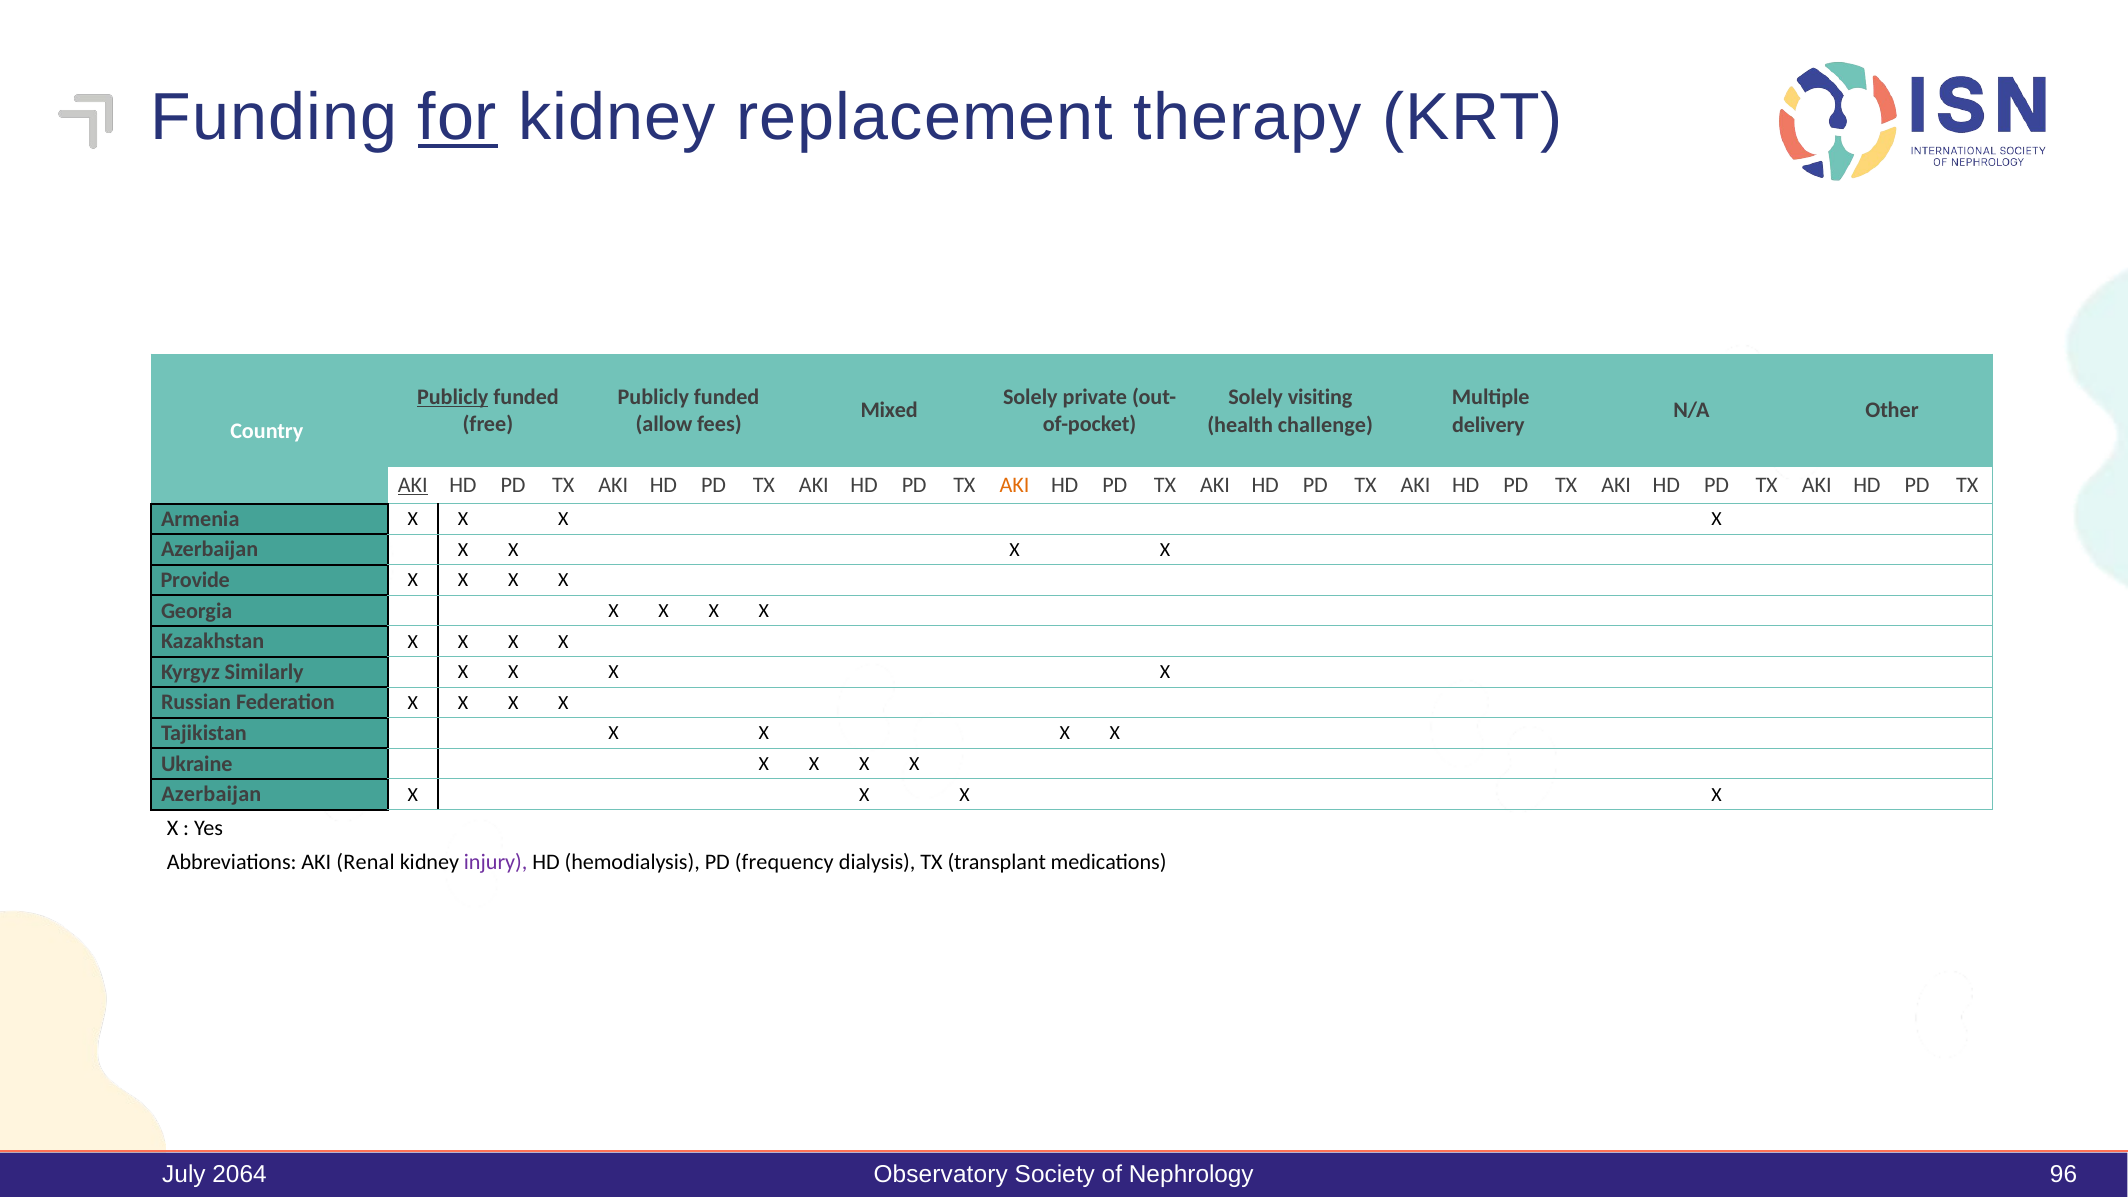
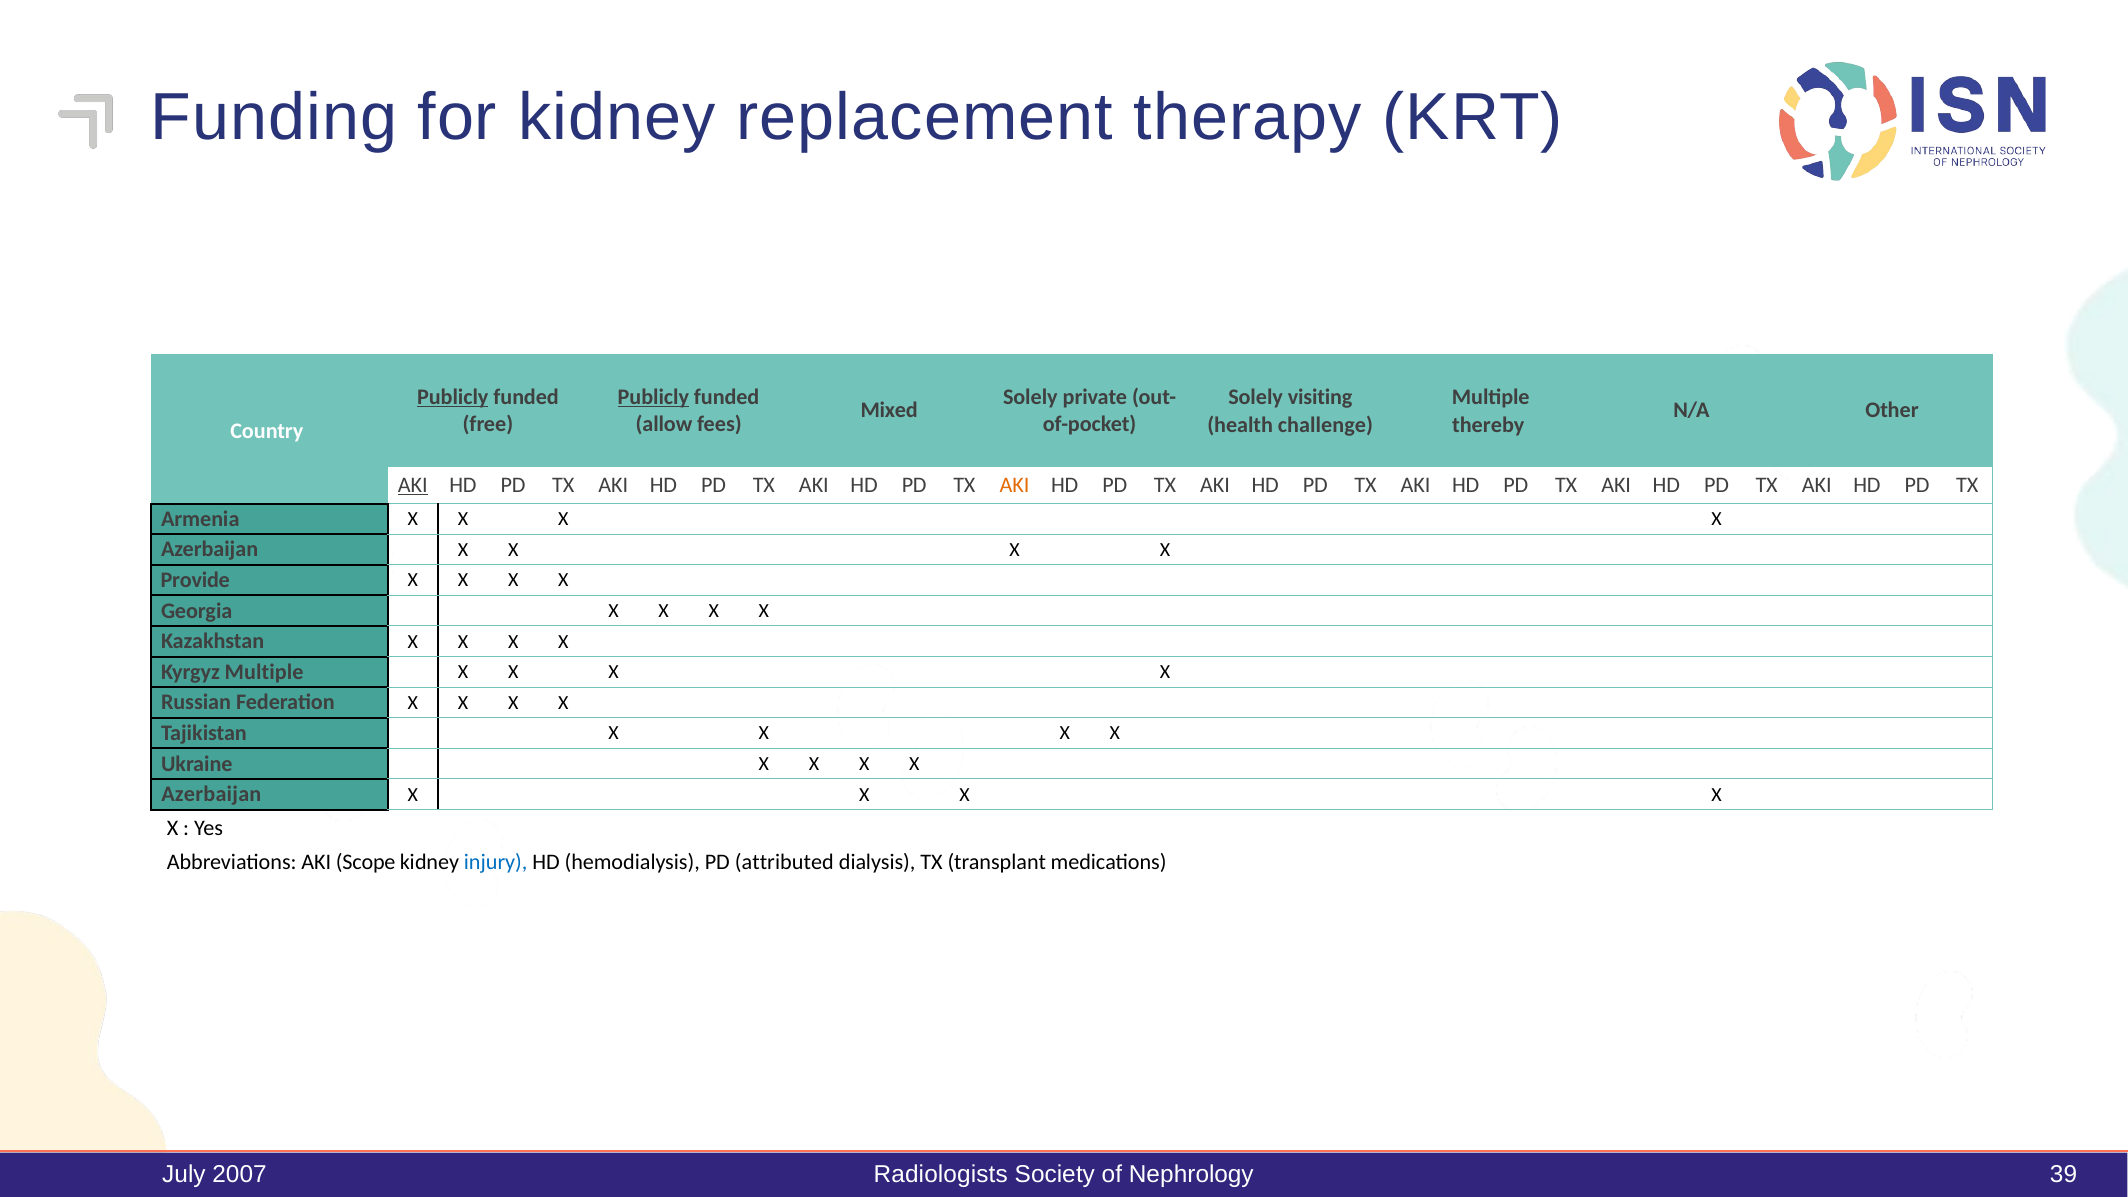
for underline: present -> none
Publicly at (653, 397) underline: none -> present
delivery: delivery -> thereby
Kyrgyz Similarly: Similarly -> Multiple
Renal: Renal -> Scope
injury colour: purple -> blue
frequency: frequency -> attributed
2064: 2064 -> 2007
Observatory: Observatory -> Radiologists
96: 96 -> 39
